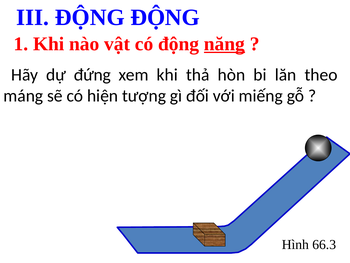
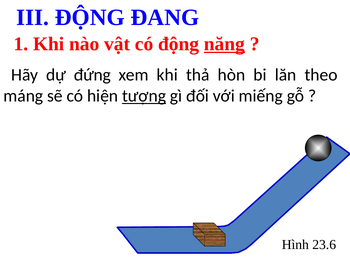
ĐỘNG ĐỘNG: ĐỘNG -> ĐANG
tượng underline: none -> present
66.3: 66.3 -> 23.6
